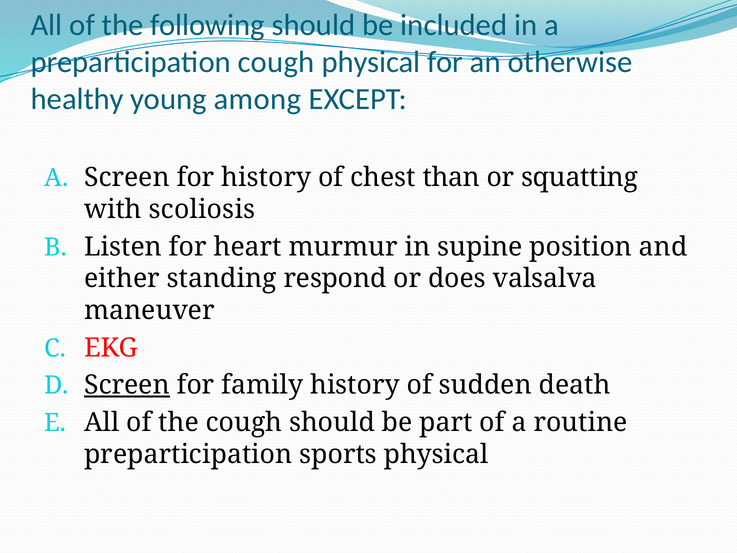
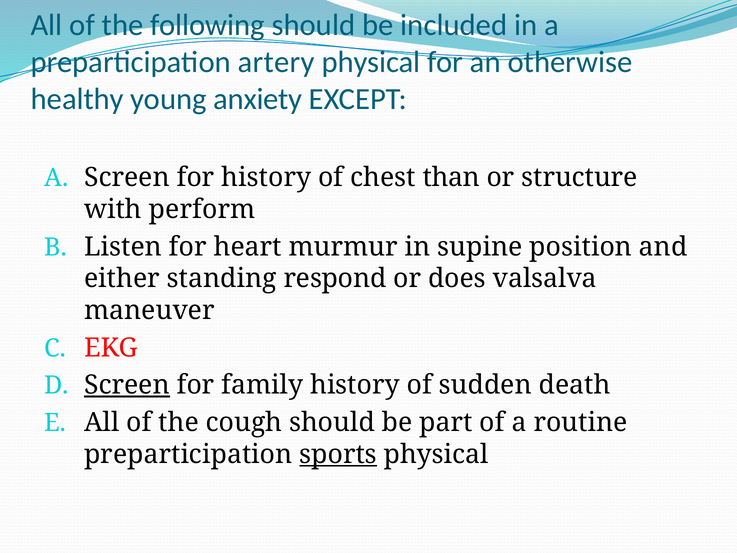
preparticipation cough: cough -> artery
among: among -> anxiety
squatting: squatting -> structure
scoliosis: scoliosis -> perform
sports underline: none -> present
